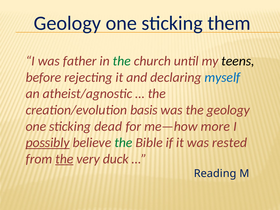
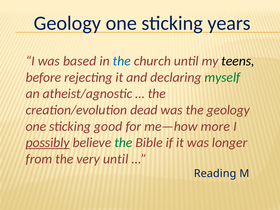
them: them -> years
father: father -> based
the at (122, 61) colour: green -> blue
myself colour: blue -> green
basis: basis -> dead
dead: dead -> good
rested: rested -> longer
the at (64, 159) underline: present -> none
very duck: duck -> until
